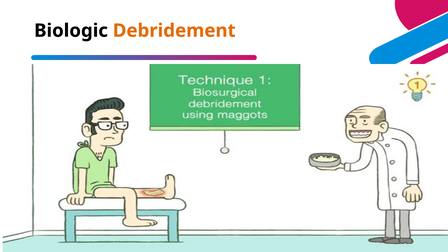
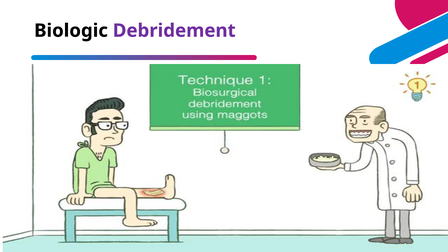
Debridement colour: orange -> purple
